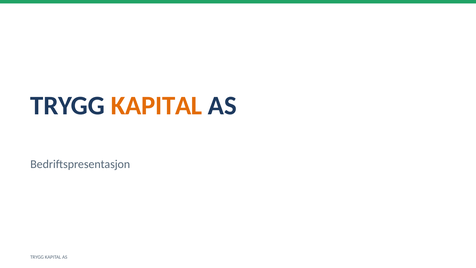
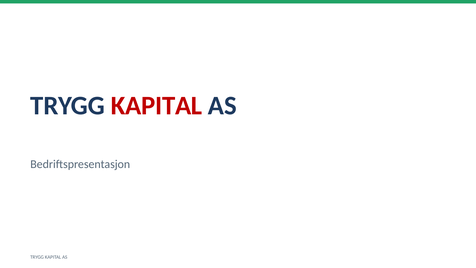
KAPITAL at (157, 106) colour: orange -> red
